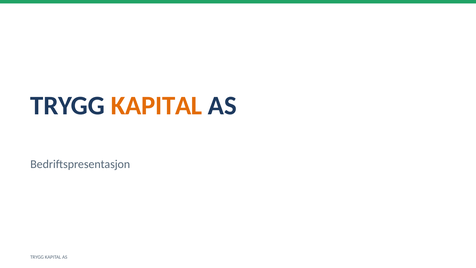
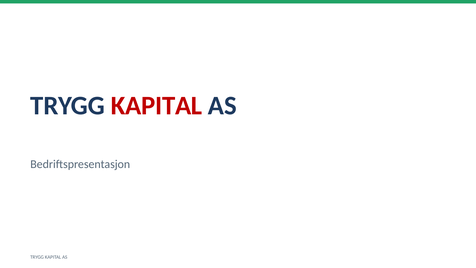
KAPITAL at (157, 106) colour: orange -> red
